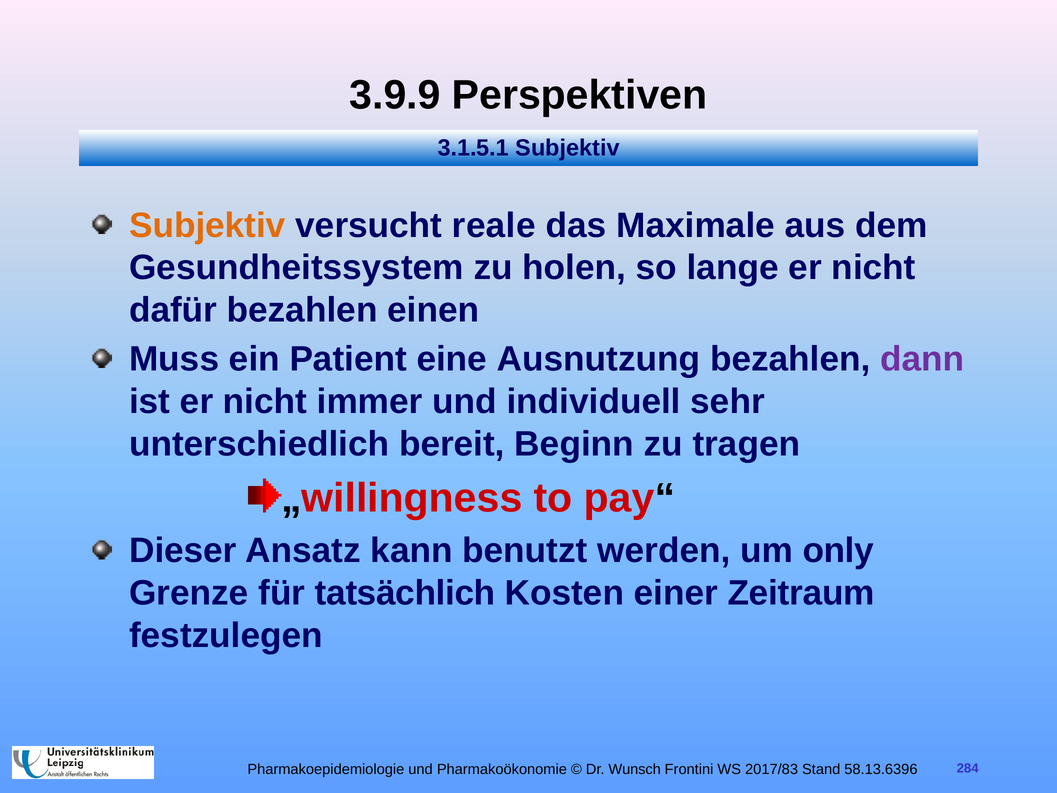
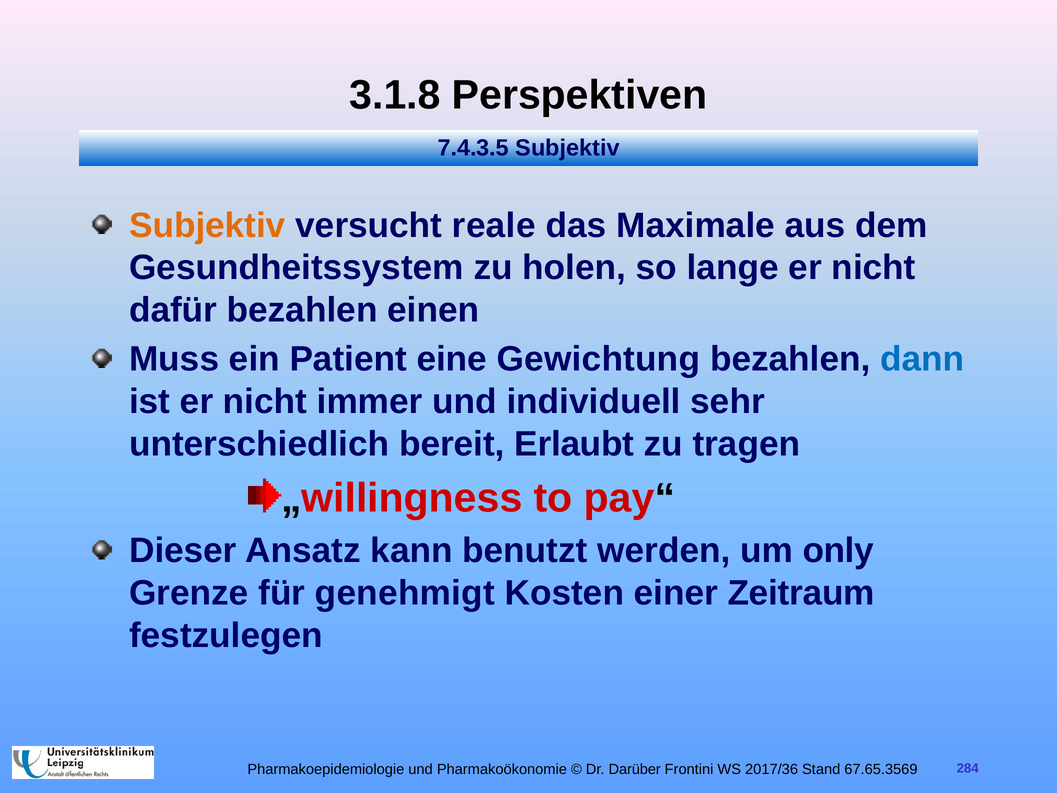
3.9.9: 3.9.9 -> 3.1.8
3.1.5.1: 3.1.5.1 -> 7.4.3.5
Ausnutzung: Ausnutzung -> Gewichtung
dann colour: purple -> blue
Beginn: Beginn -> Erlaubt
tatsächlich: tatsächlich -> genehmigt
Wunsch: Wunsch -> Darüber
2017/83: 2017/83 -> 2017/36
58.13.6396: 58.13.6396 -> 67.65.3569
